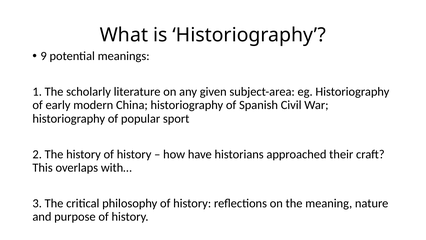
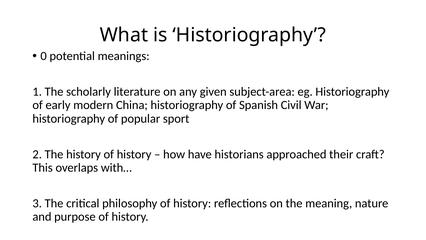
9: 9 -> 0
